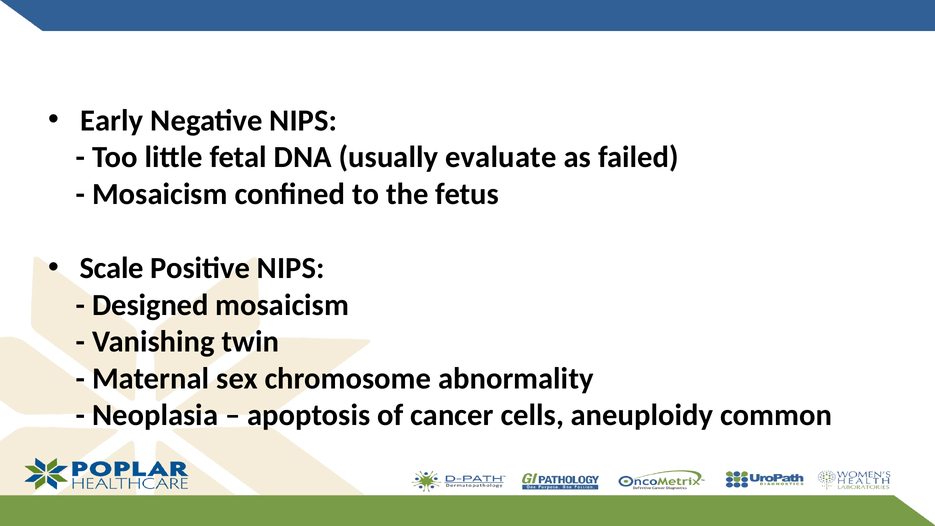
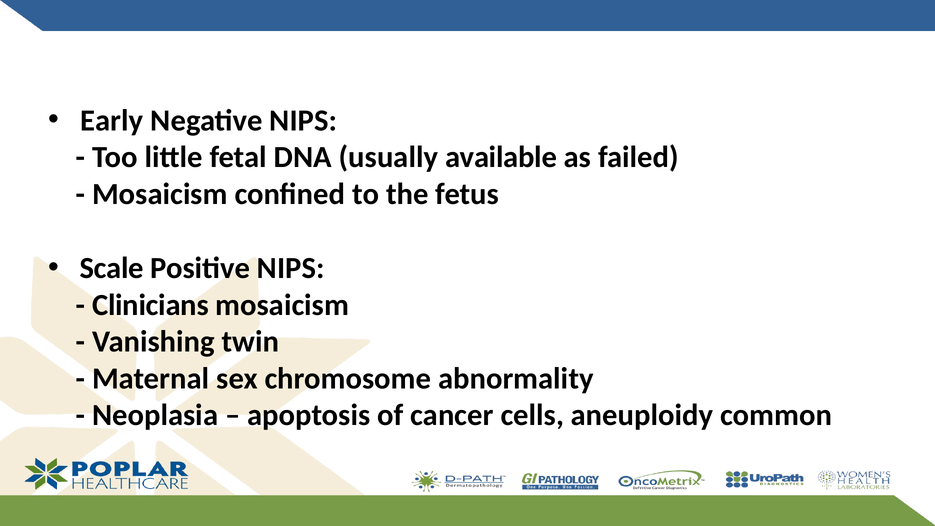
evaluate: evaluate -> available
Designed: Designed -> Clinicians
